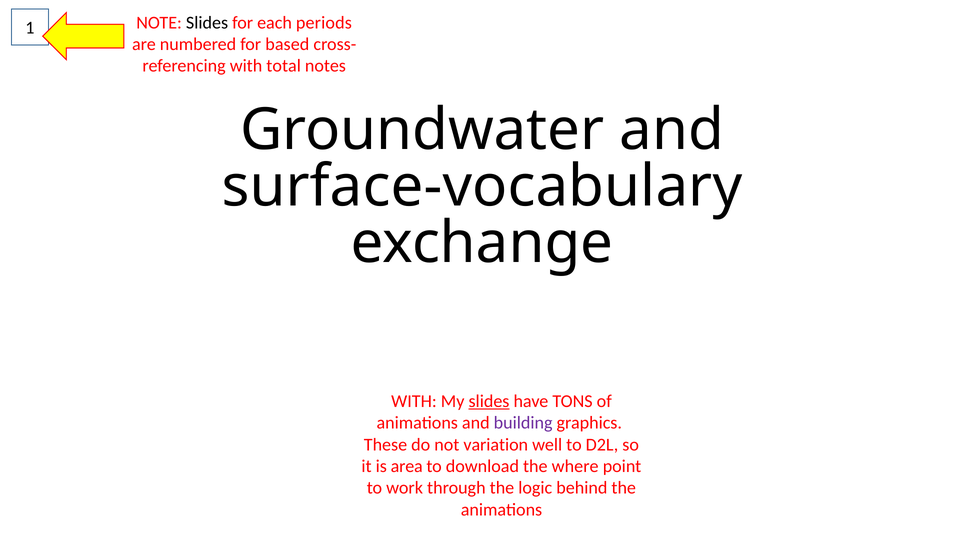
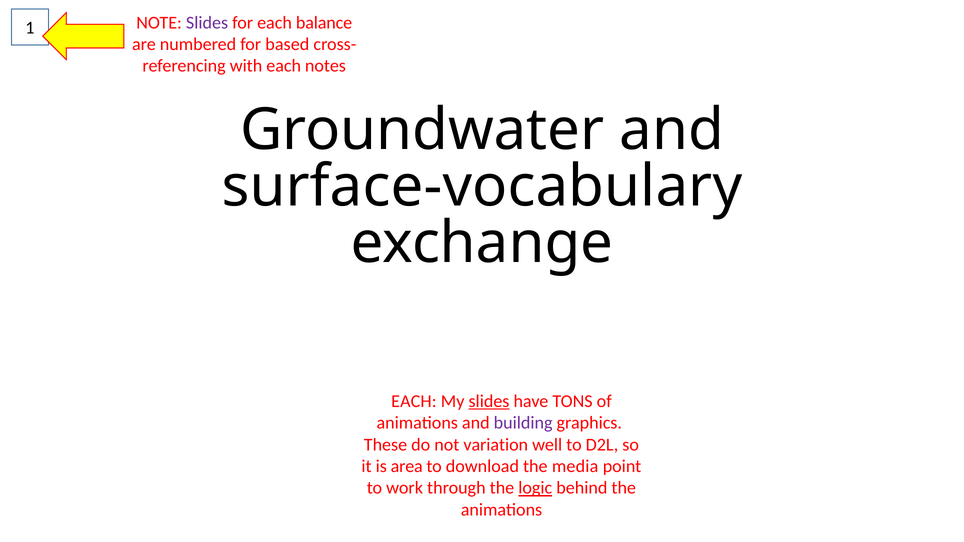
Slides at (207, 23) colour: black -> purple
periods: periods -> balance
with total: total -> each
WITH at (414, 401): WITH -> EACH
where: where -> media
logic underline: none -> present
